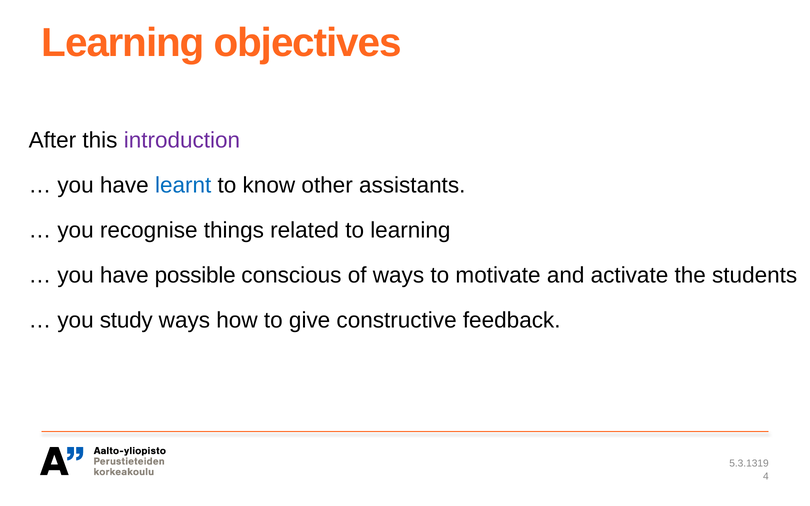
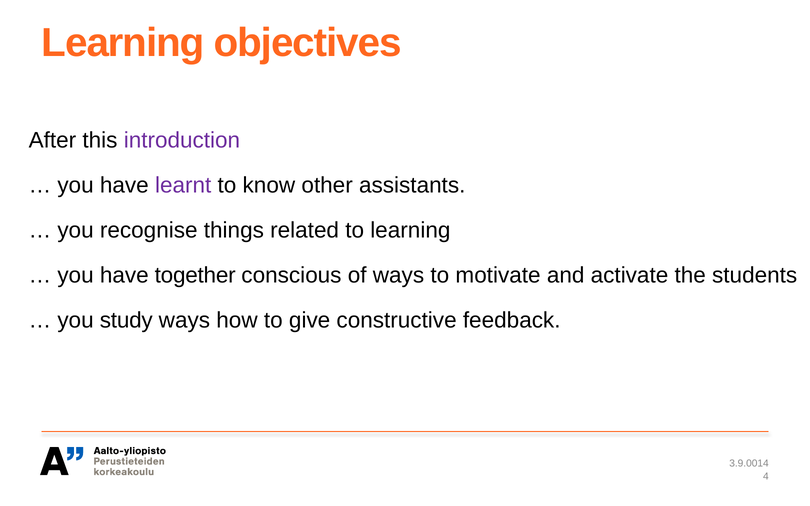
learnt colour: blue -> purple
possible: possible -> together
5.3.1319: 5.3.1319 -> 3.9.0014
